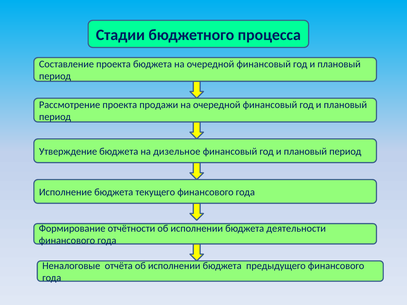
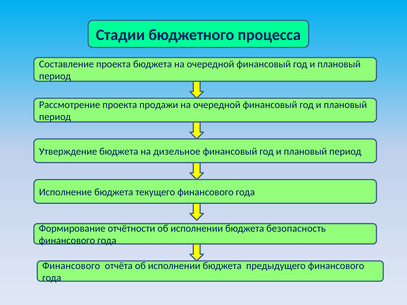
деятельности: деятельности -> безопасность
Неналоговые at (71, 266): Неналоговые -> Финансового
